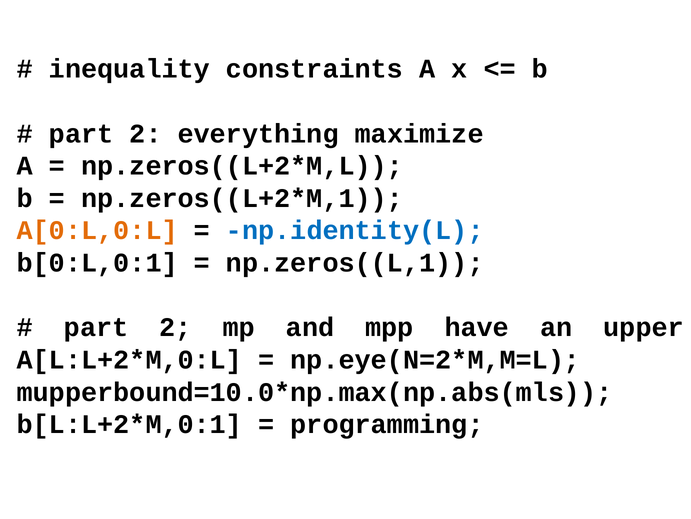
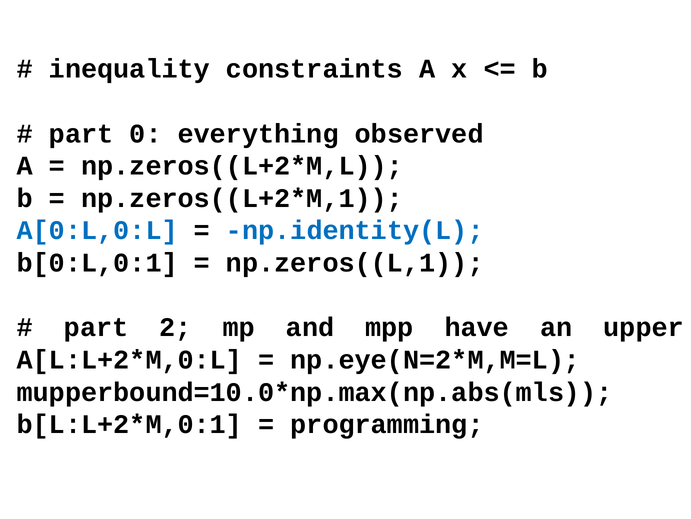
2 at (146, 133): 2 -> 0
maximize: maximize -> observed
A[0:L,0:L colour: orange -> blue
